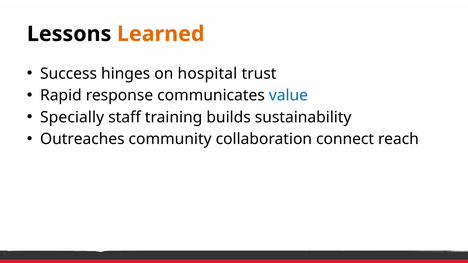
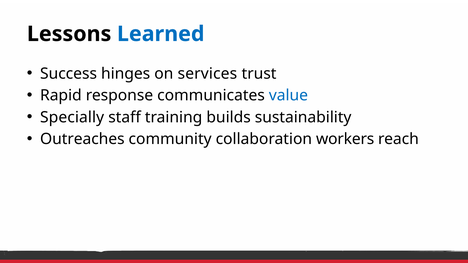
Learned colour: orange -> blue
hospital: hospital -> services
connect: connect -> workers
